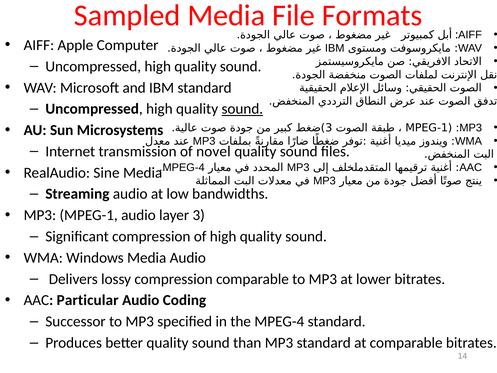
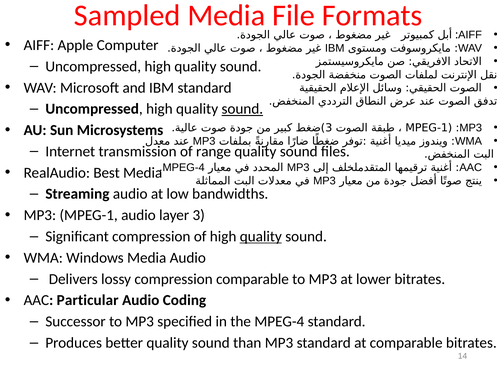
novel: novel -> range
Sine: Sine -> Best
quality at (261, 236) underline: none -> present
